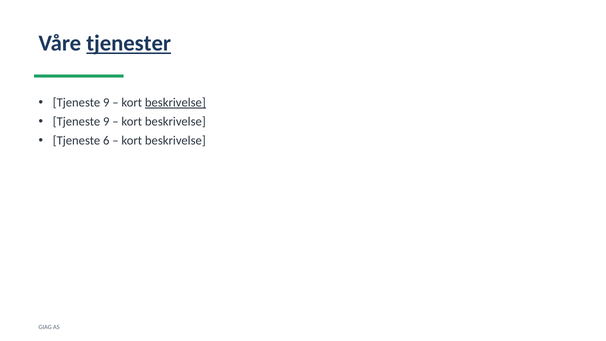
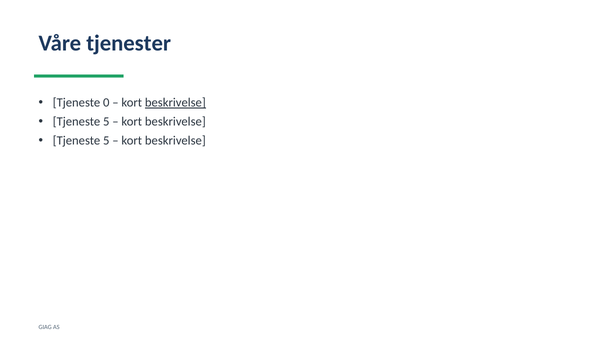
tjenester underline: present -> none
9 at (106, 103): 9 -> 0
9 at (106, 122): 9 -> 5
6 at (106, 141): 6 -> 5
